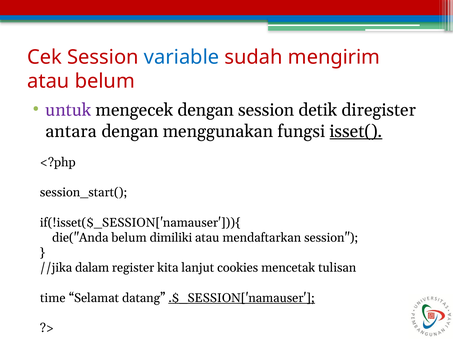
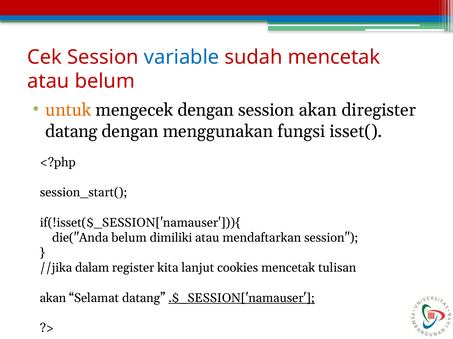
sudah mengirim: mengirim -> mencetak
untuk colour: purple -> orange
session detik: detik -> akan
antara at (71, 131): antara -> datang
isset( underline: present -> none
time at (53, 299): time -> akan
